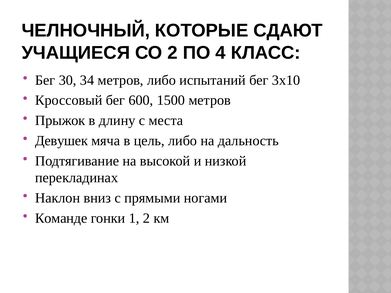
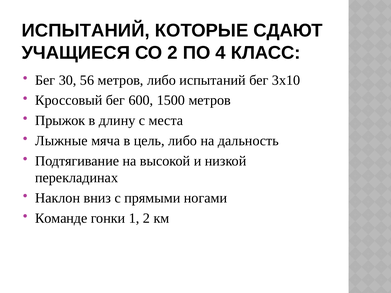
ЧЕЛНОЧНЫЙ at (86, 31): ЧЕЛНОЧНЫЙ -> ИСПЫТАНИЙ
34: 34 -> 56
Девушек: Девушек -> Лыжные
